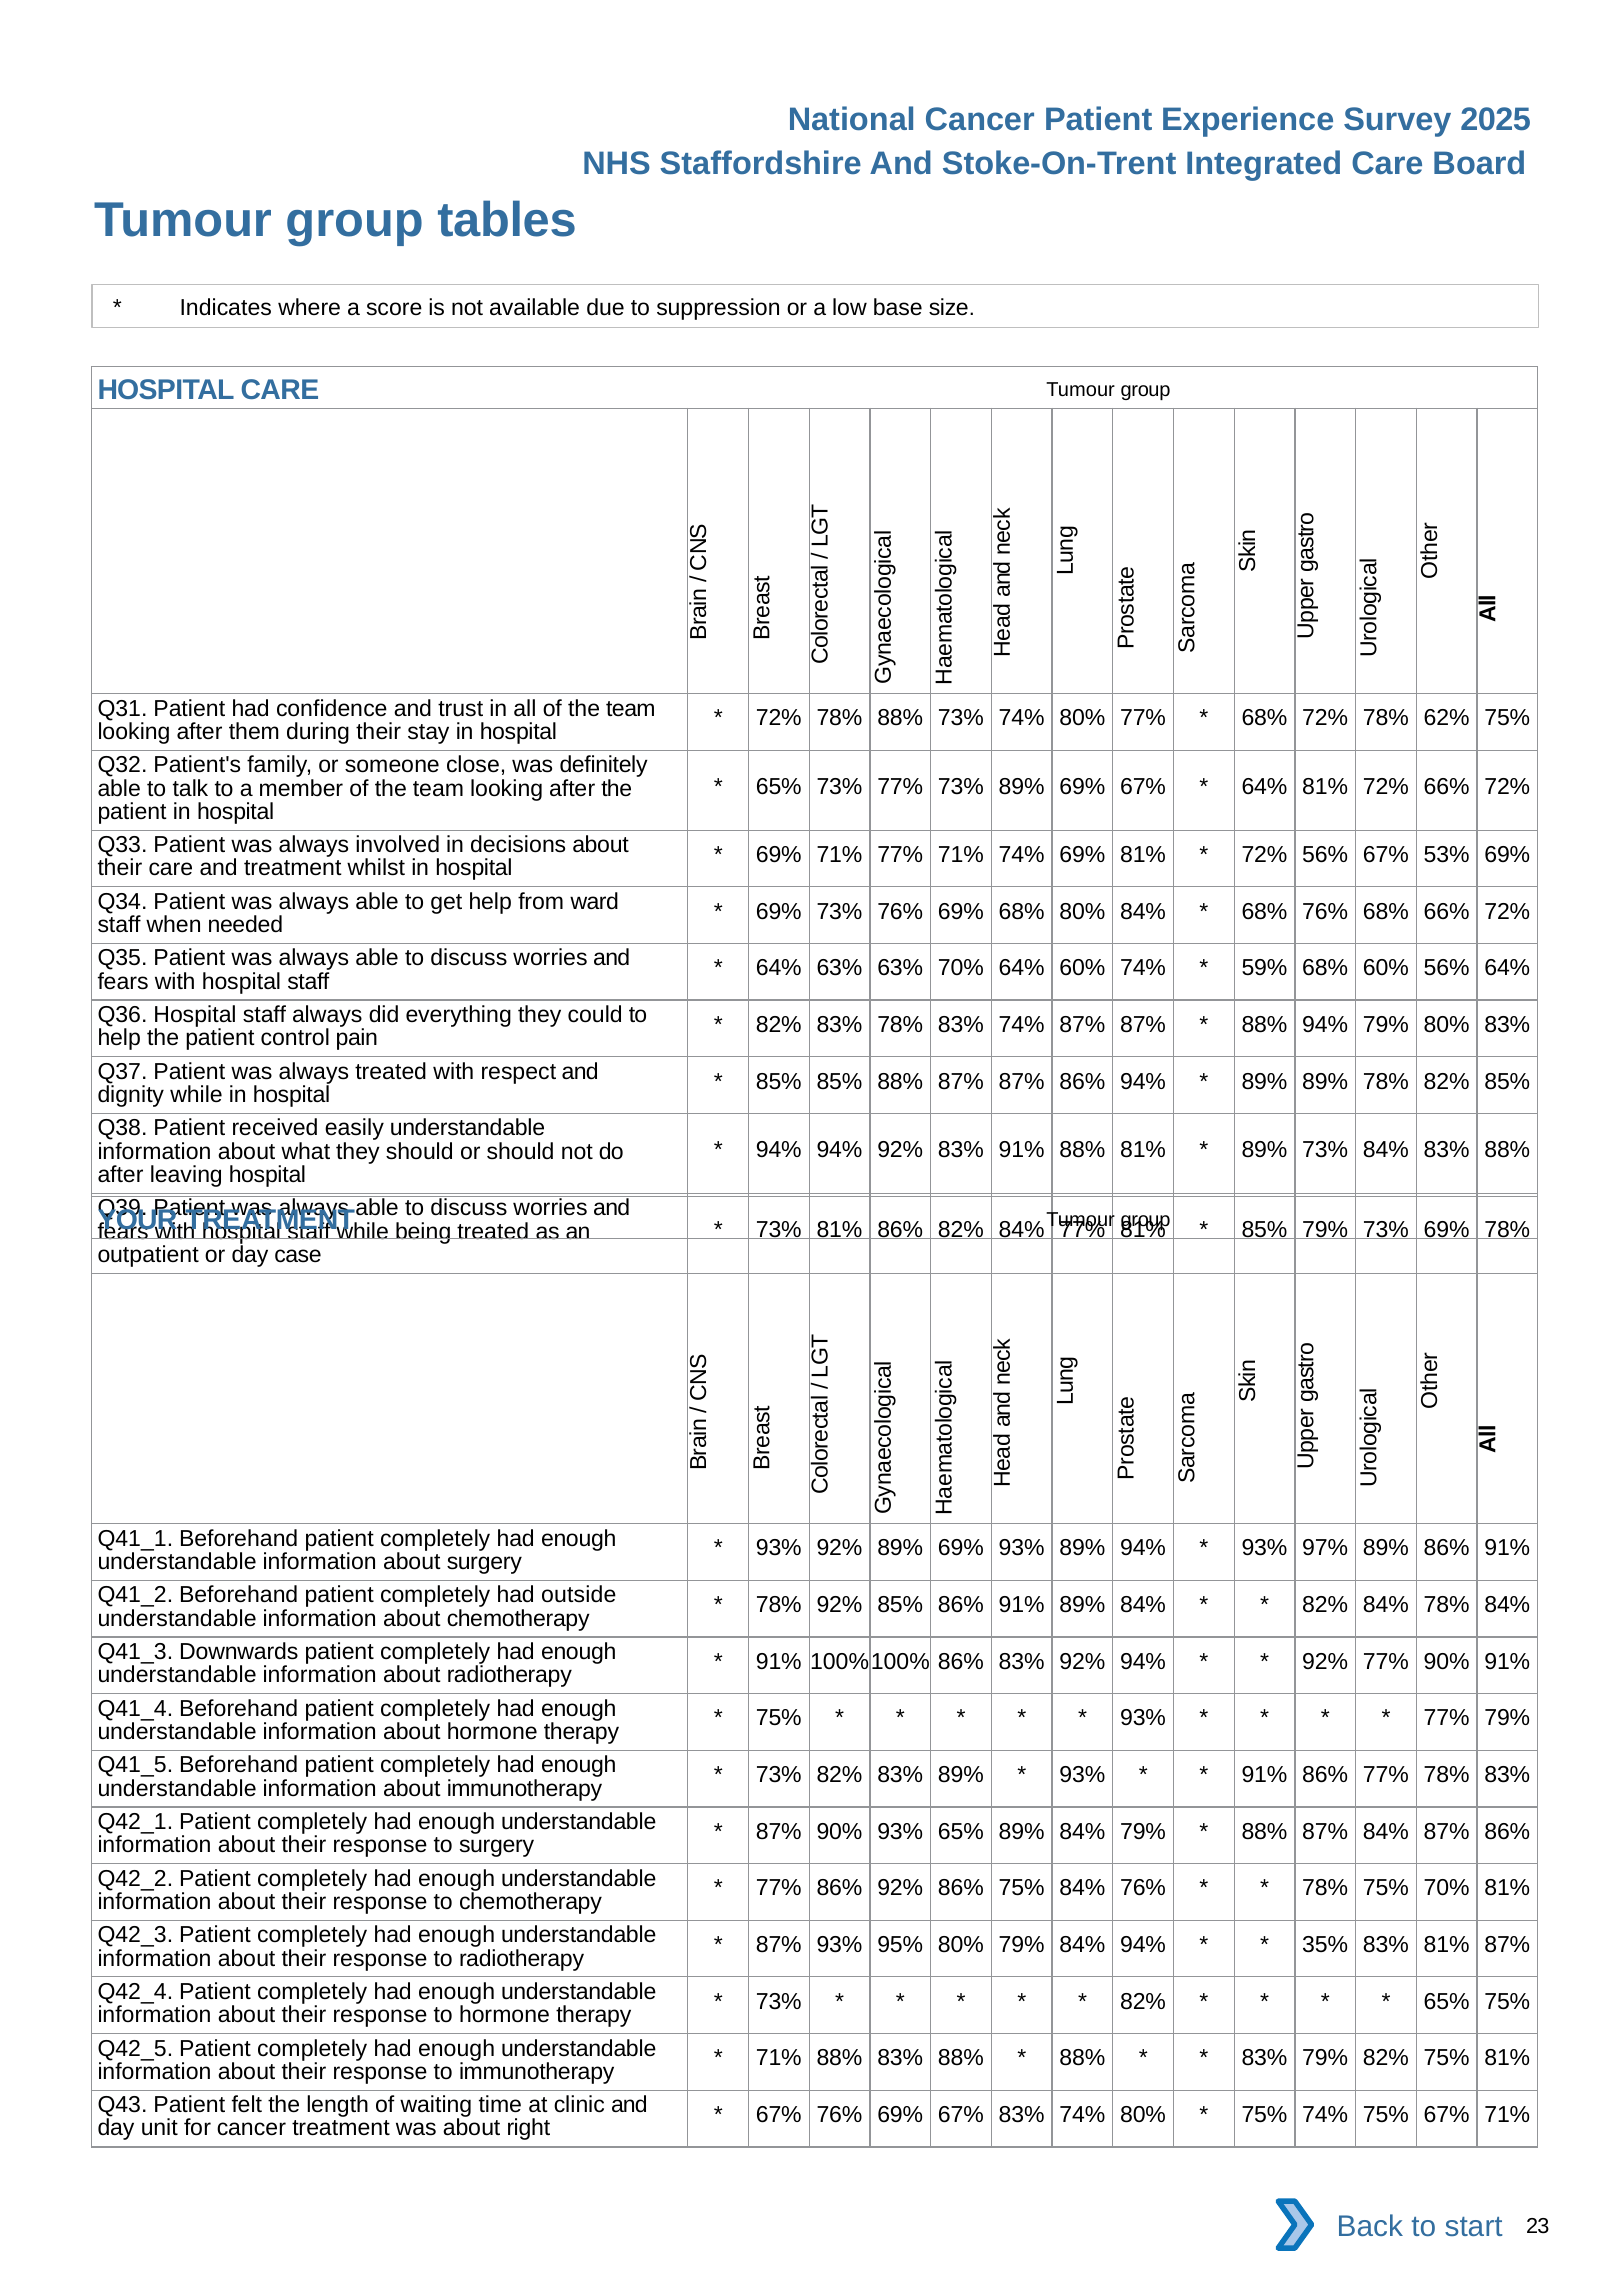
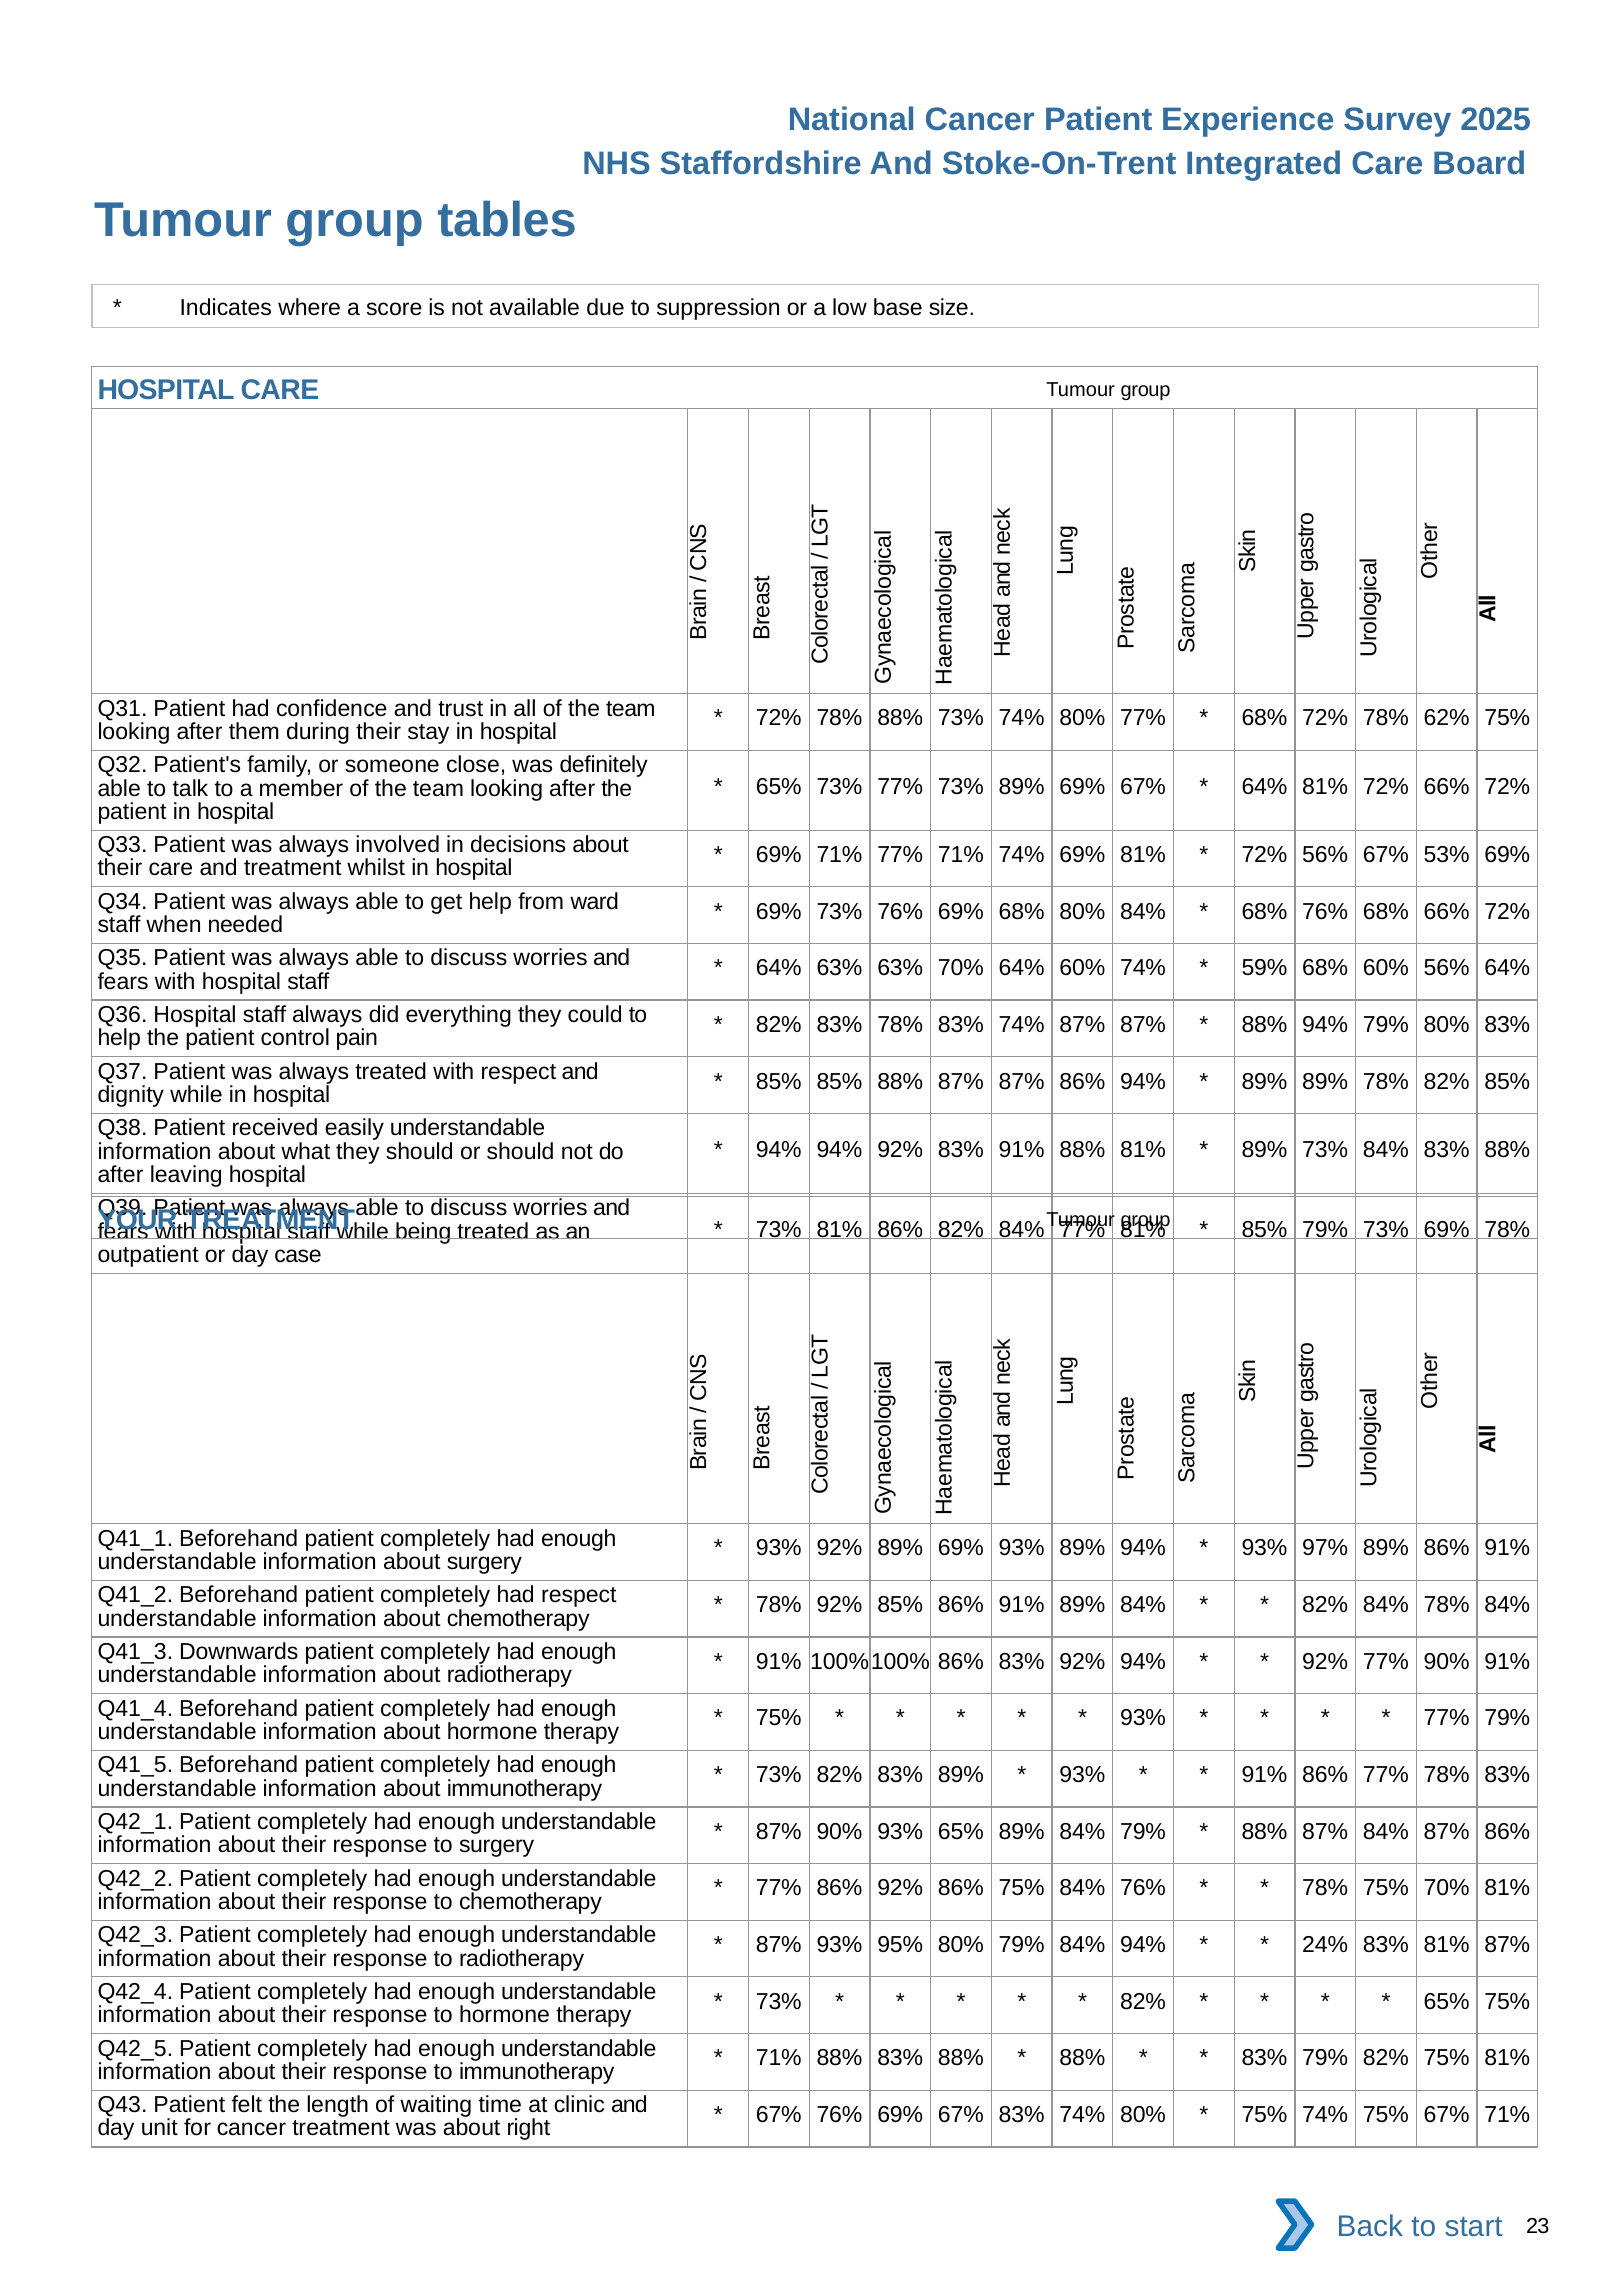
had outside: outside -> respect
35%: 35% -> 24%
